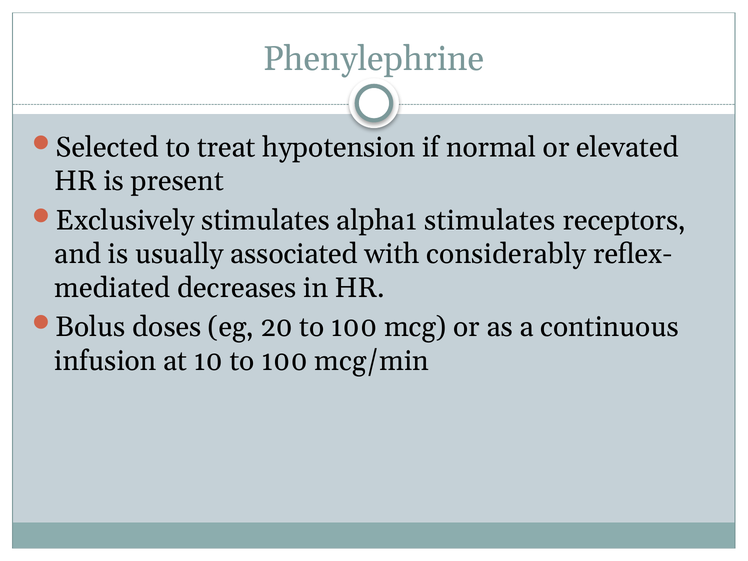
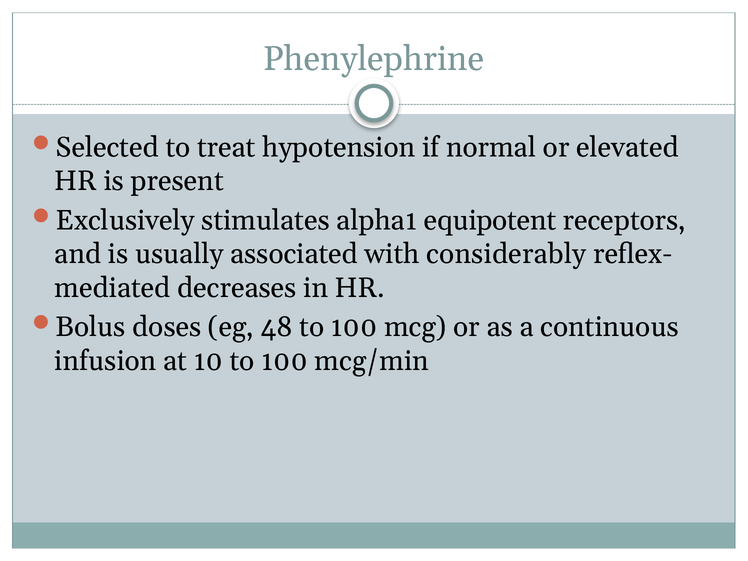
alpha1 stimulates: stimulates -> equipotent
20: 20 -> 48
